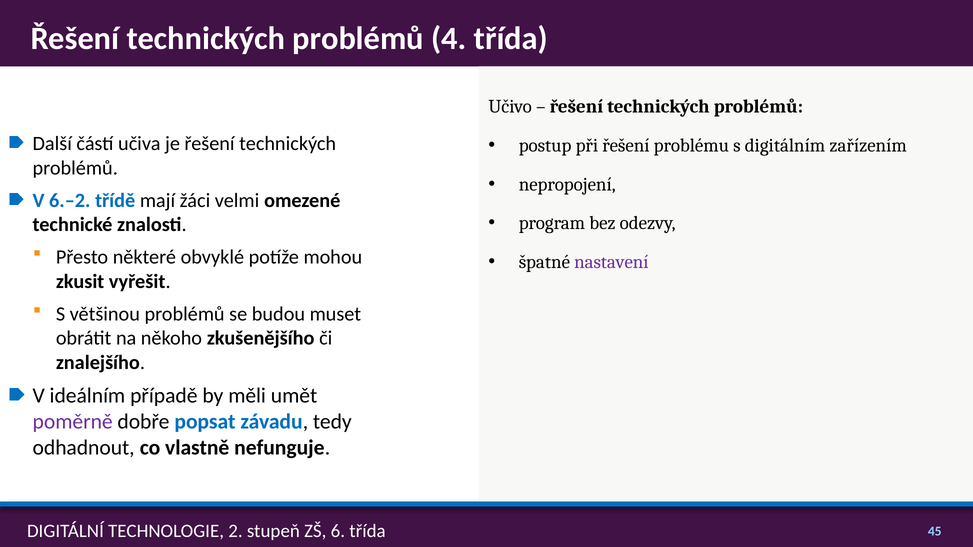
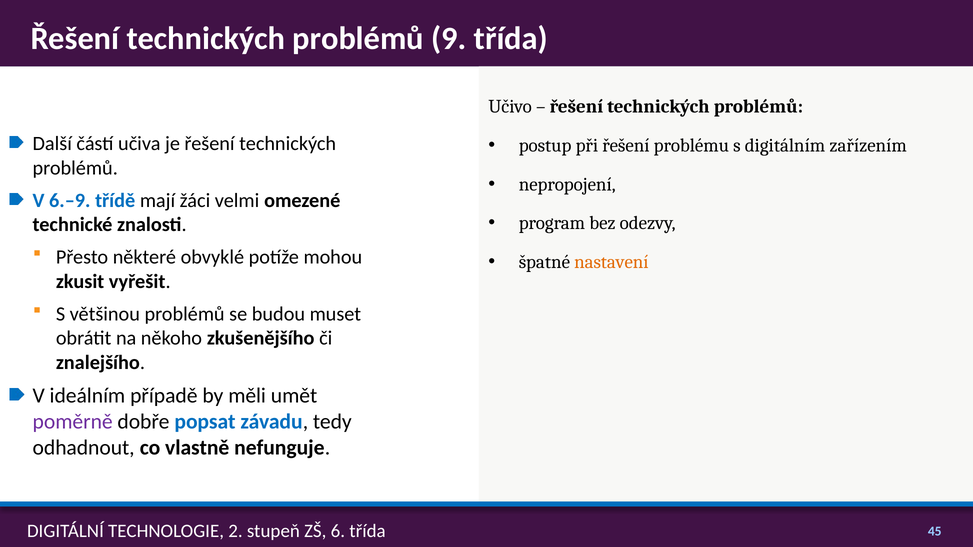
4: 4 -> 9
6.–2: 6.–2 -> 6.–9
nastavení colour: purple -> orange
